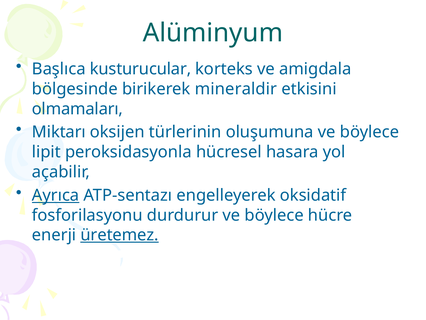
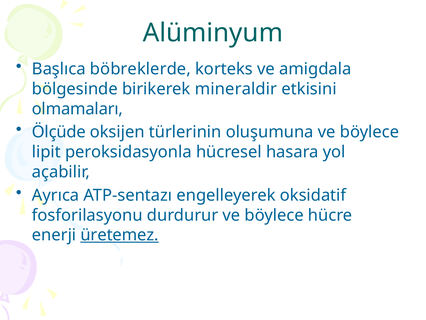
kusturucular: kusturucular -> böbreklerde
Miktarı: Miktarı -> Ölçüde
Ayrıca underline: present -> none
